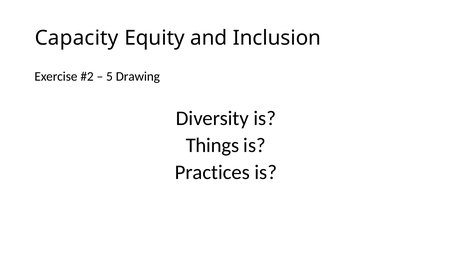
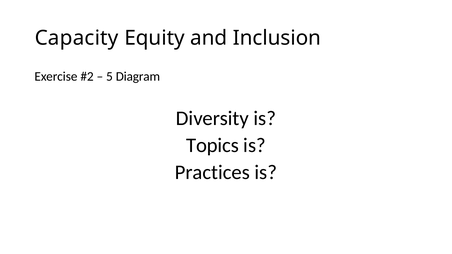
Drawing: Drawing -> Diagram
Things: Things -> Topics
